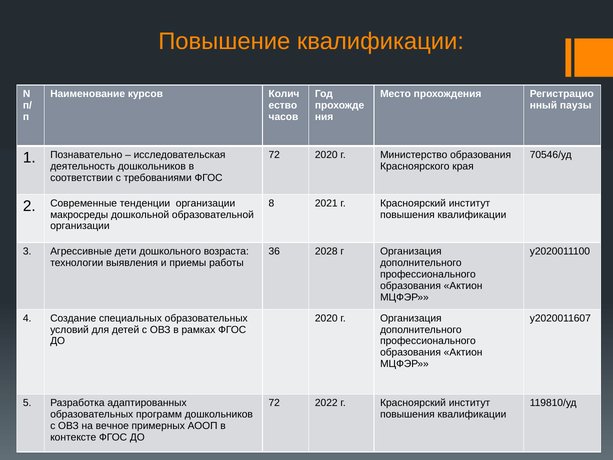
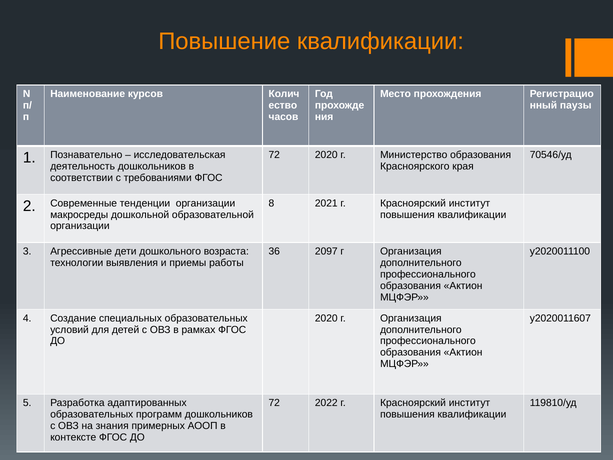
2028: 2028 -> 2097
вечное: вечное -> знания
